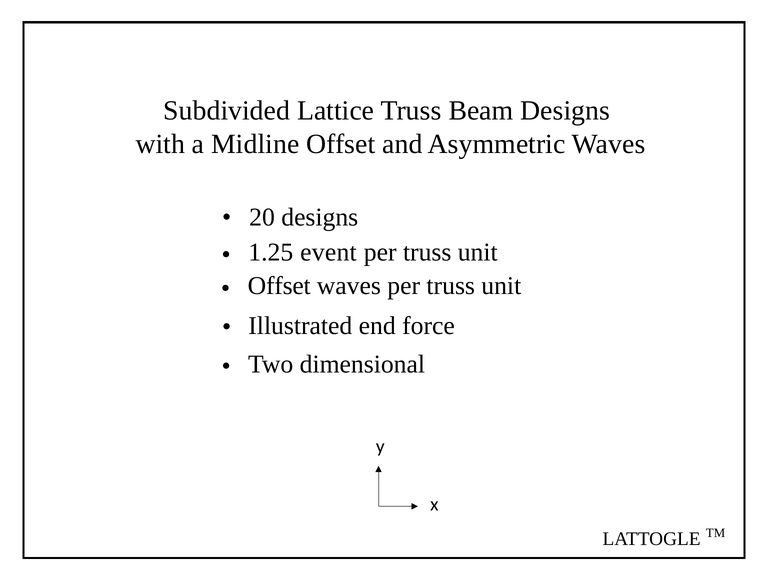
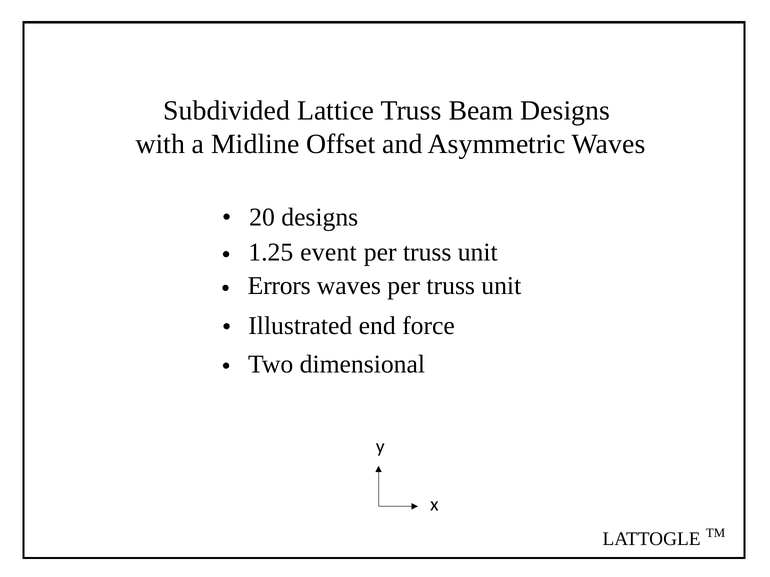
Offset at (279, 286): Offset -> Errors
